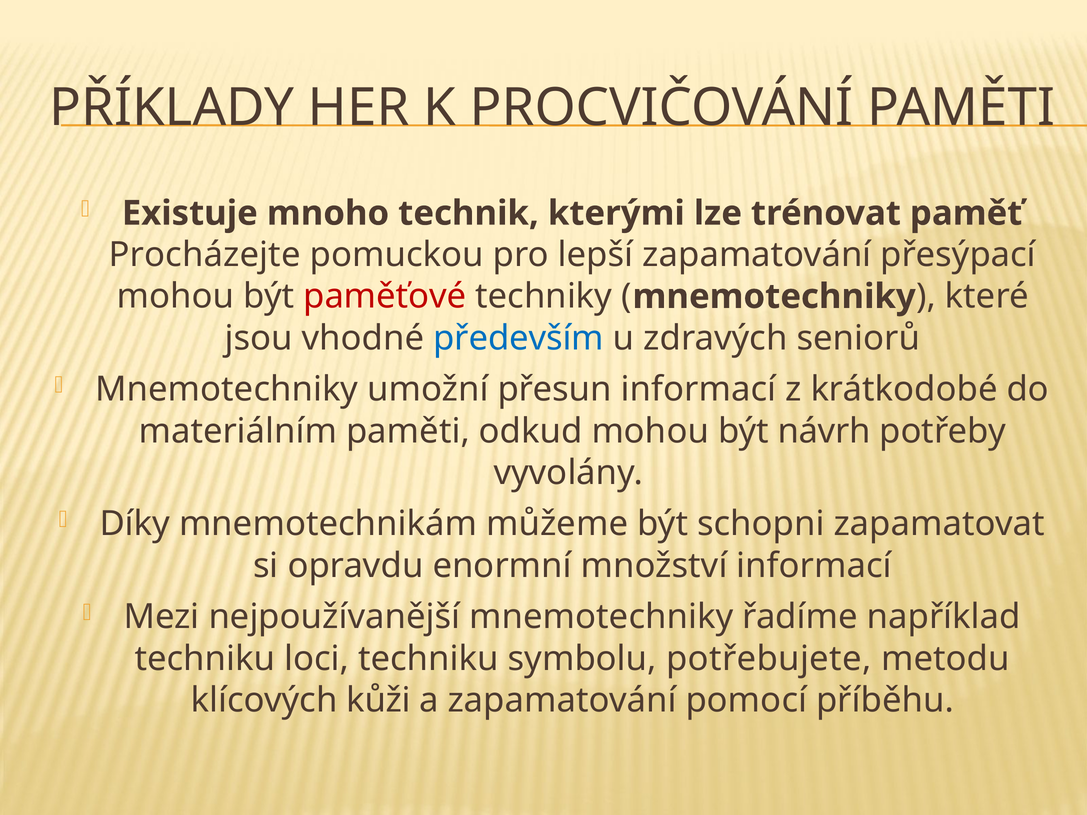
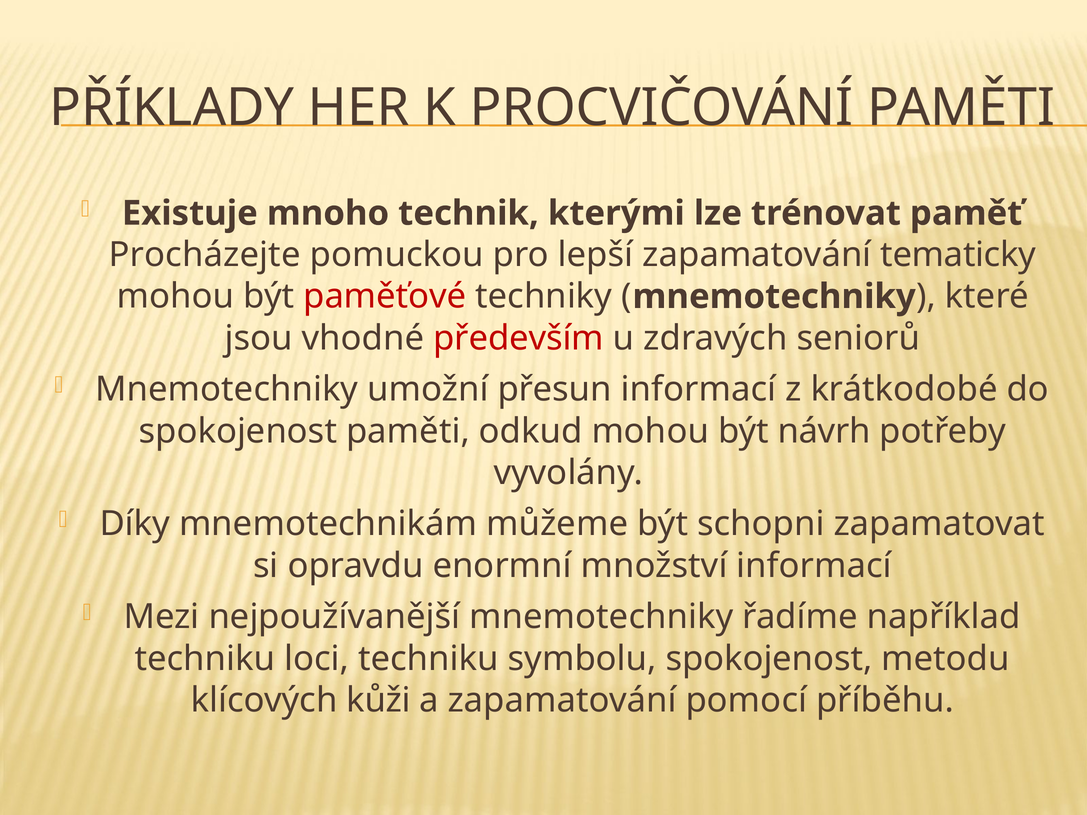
přesýpací: přesýpací -> tematicky
především colour: blue -> red
materiálním at (238, 431): materiálním -> spokojenost
symbolu potřebujete: potřebujete -> spokojenost
